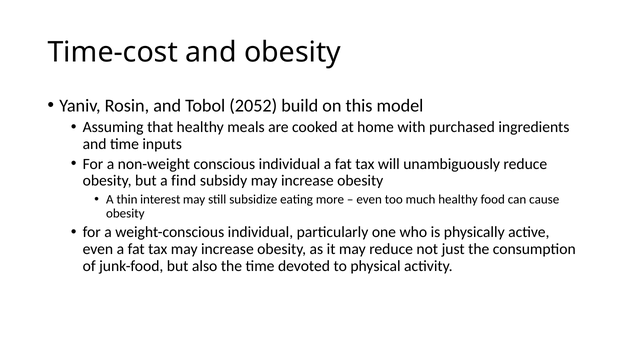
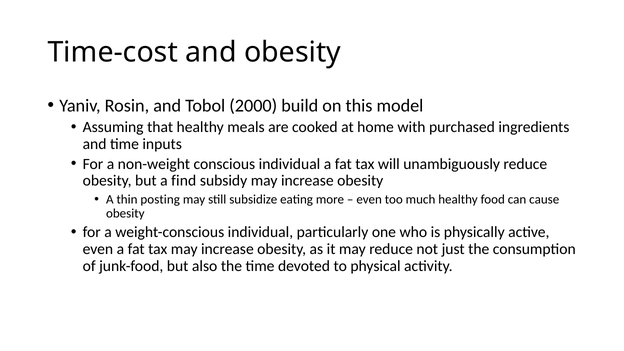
2052: 2052 -> 2000
interest: interest -> posting
